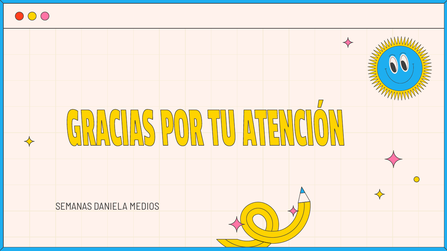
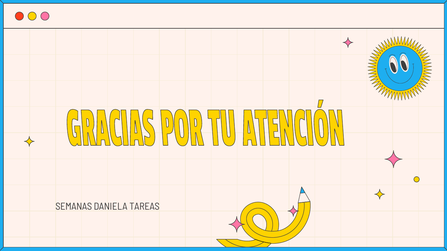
MEDIOS: MEDIOS -> TAREAS
